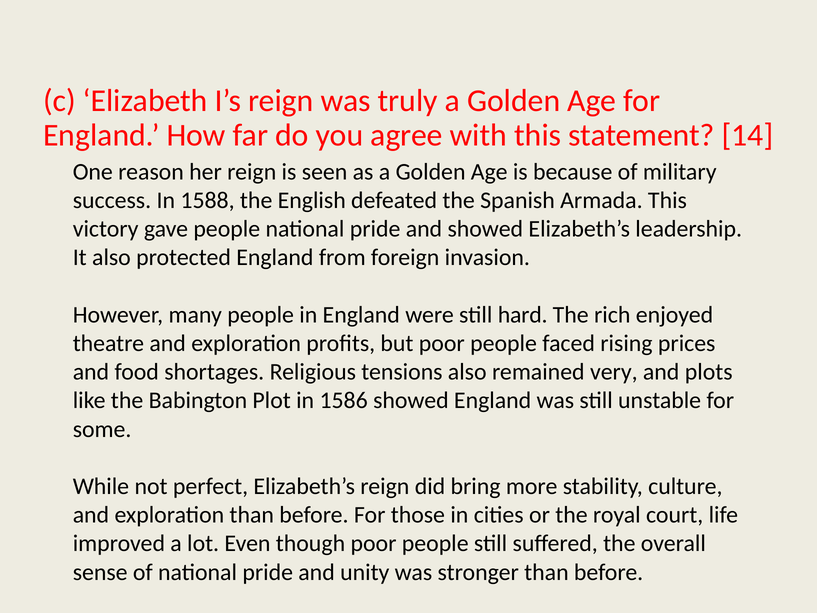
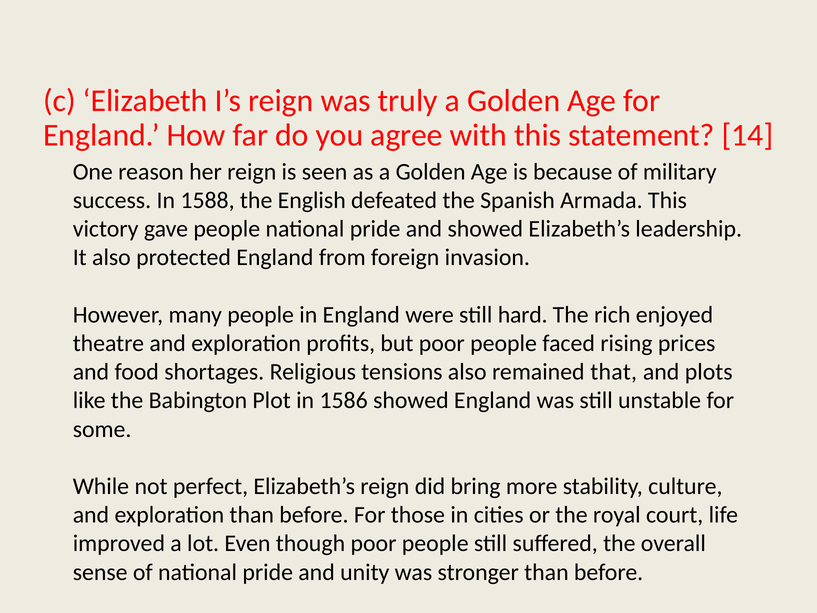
very: very -> that
